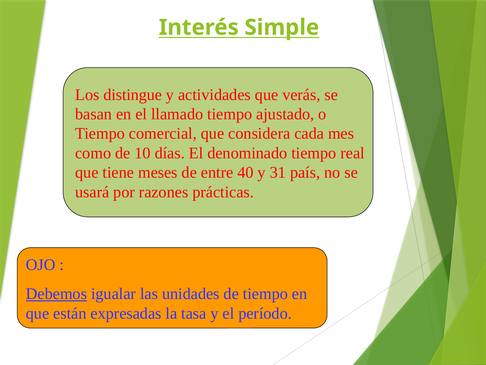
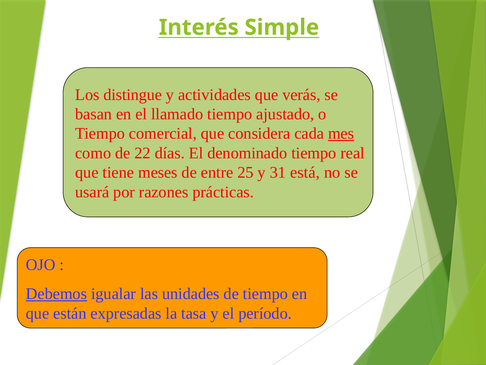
mes underline: none -> present
10: 10 -> 22
40: 40 -> 25
país: país -> está
